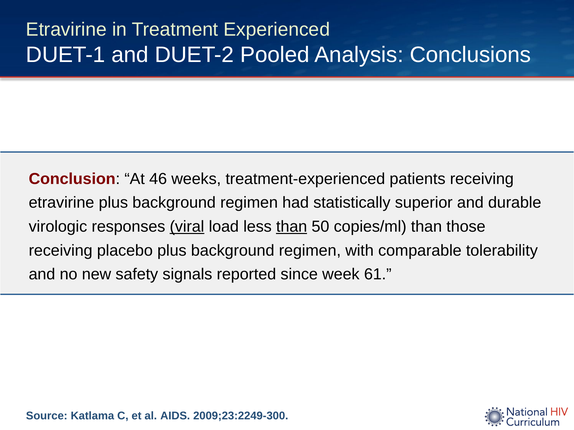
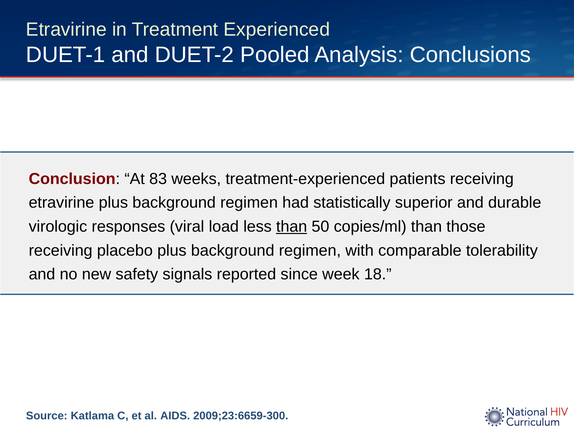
46: 46 -> 83
viral underline: present -> none
61: 61 -> 18
2009;23:2249-300: 2009;23:2249-300 -> 2009;23:6659-300
